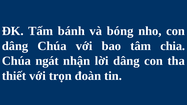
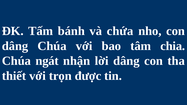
bóng: bóng -> chứa
đoàn: đoàn -> được
